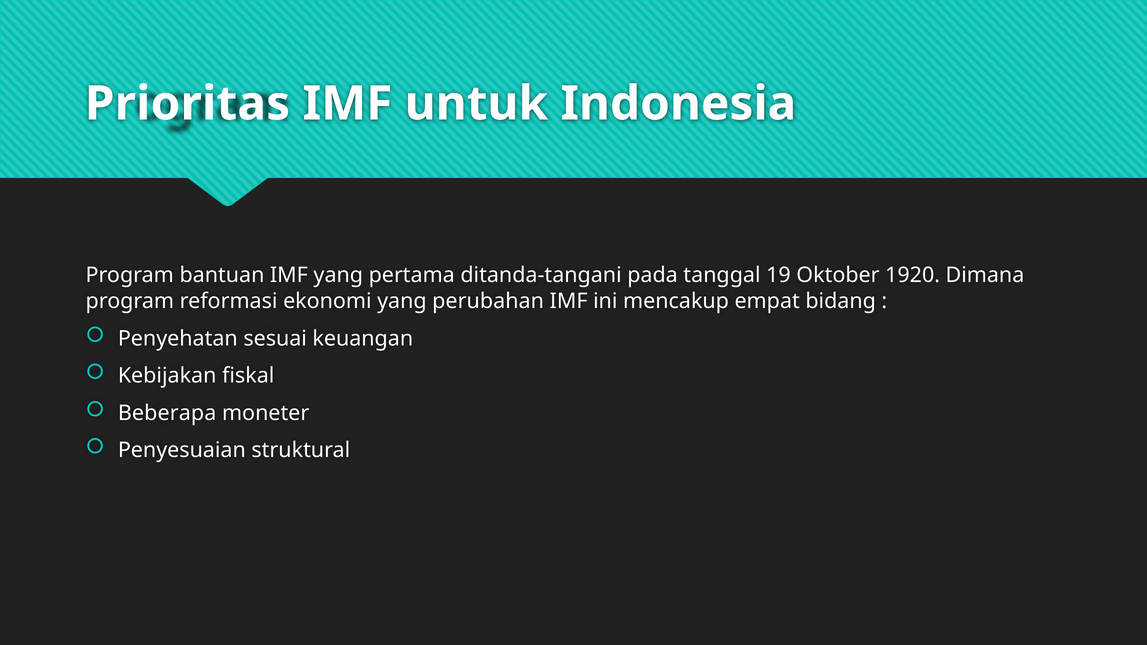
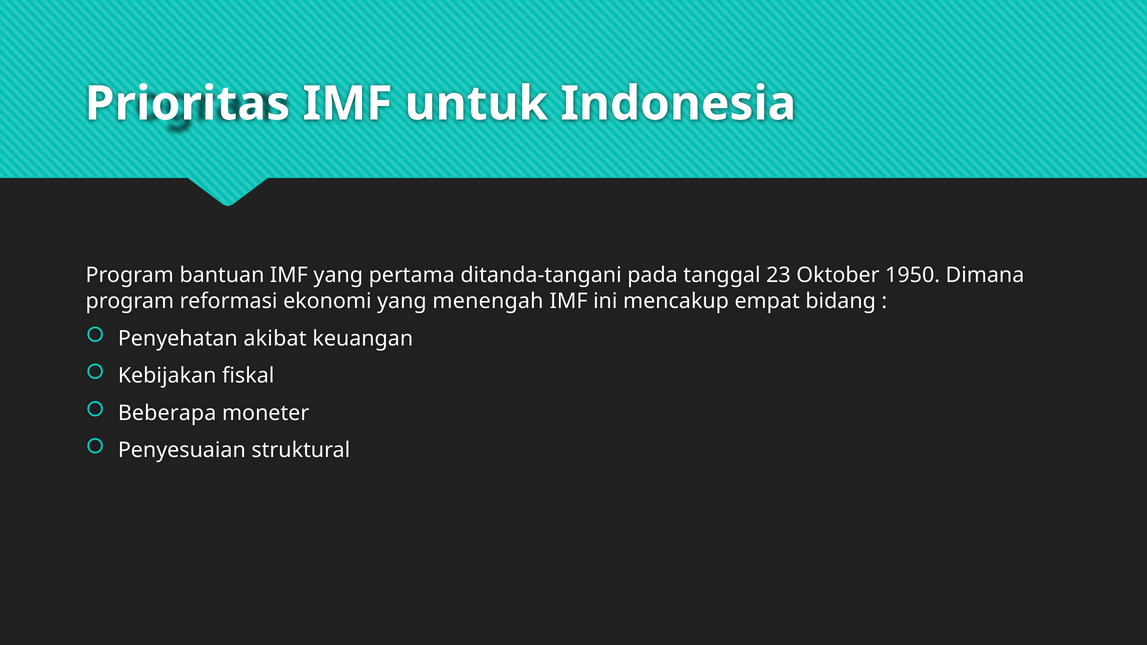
19: 19 -> 23
1920: 1920 -> 1950
perubahan: perubahan -> menengah
sesuai: sesuai -> akibat
